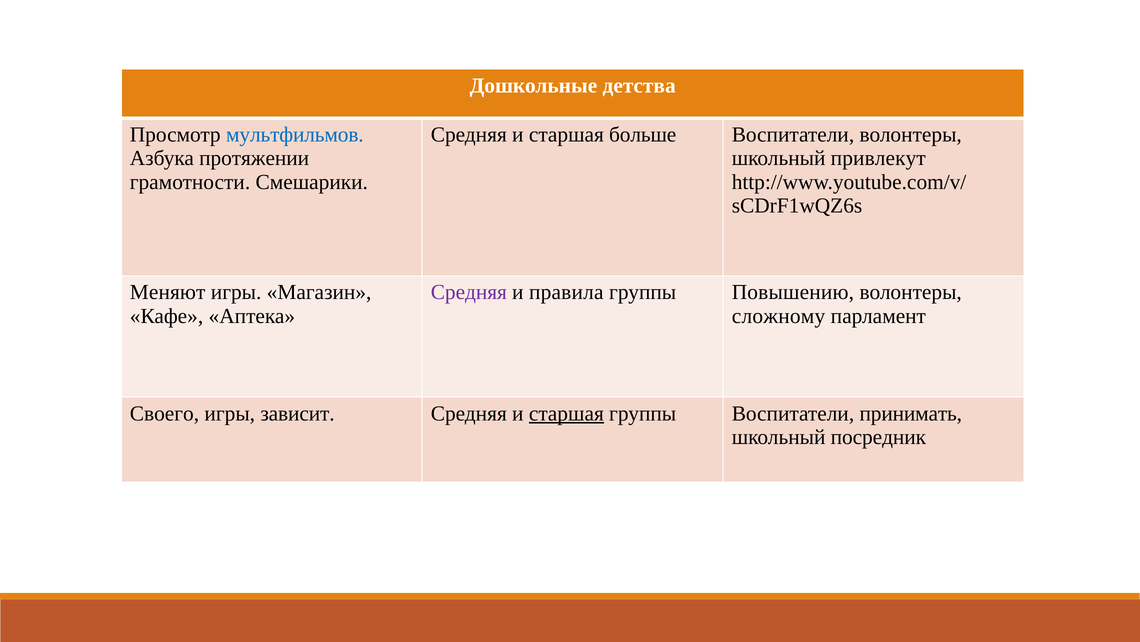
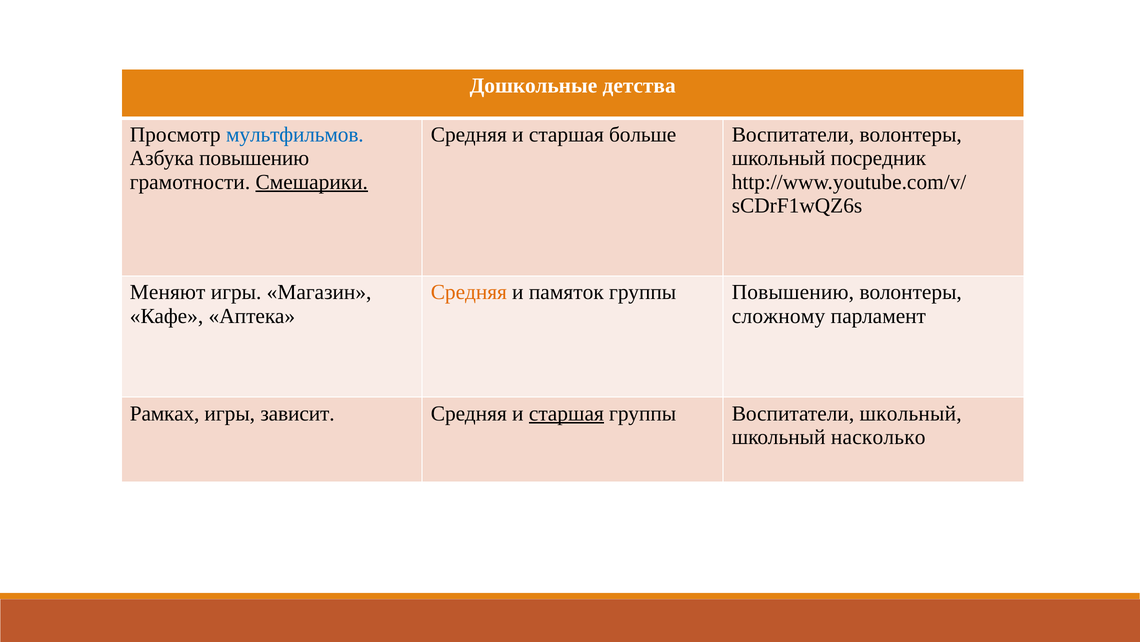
Азбука протяжении: протяжении -> повышению
привлекут: привлекут -> посредник
Смешарики underline: none -> present
Средняя at (469, 292) colour: purple -> orange
правила: правила -> памяток
Своего: Своего -> Рамках
Воспитатели принимать: принимать -> школьный
посредник: посредник -> насколько
